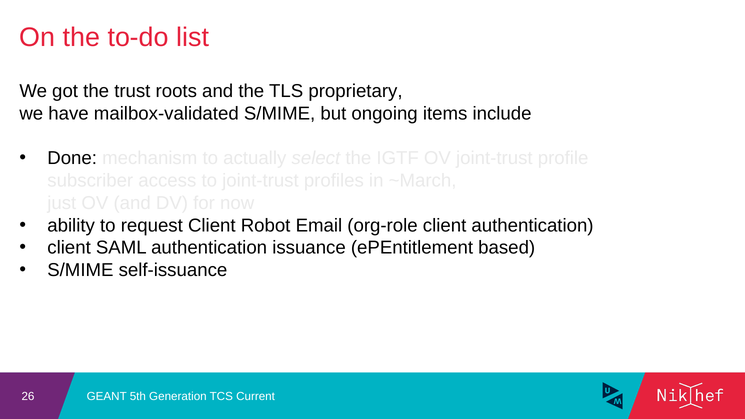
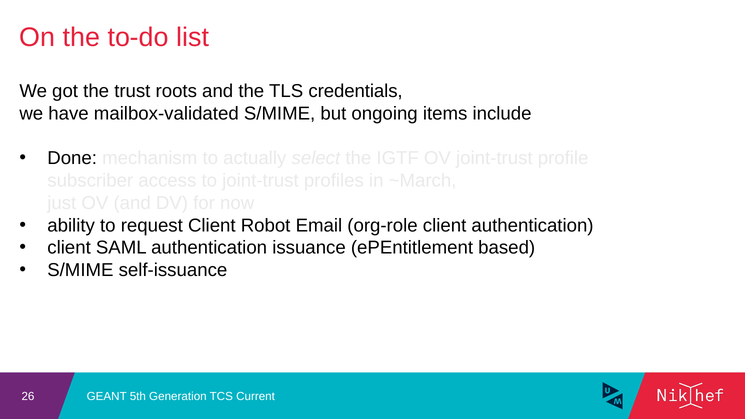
proprietary: proprietary -> credentials
